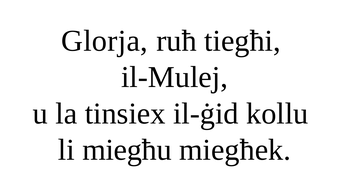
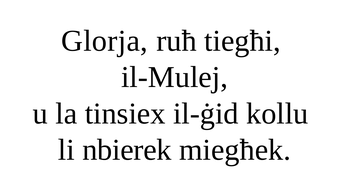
miegħu: miegħu -> nbierek
